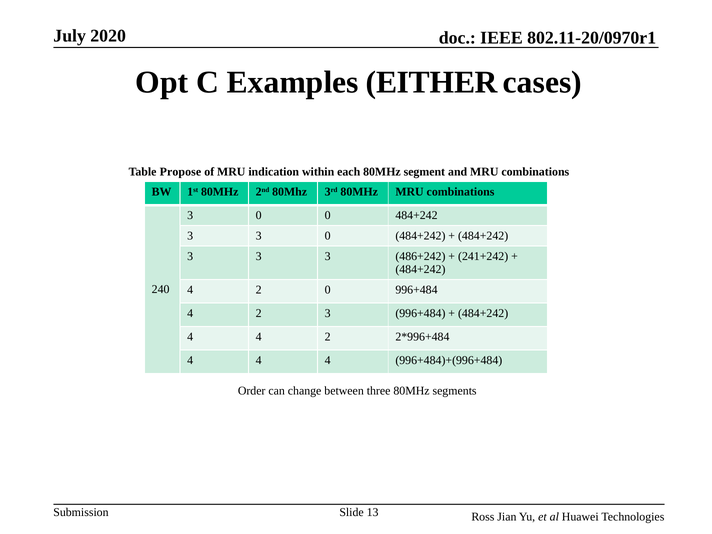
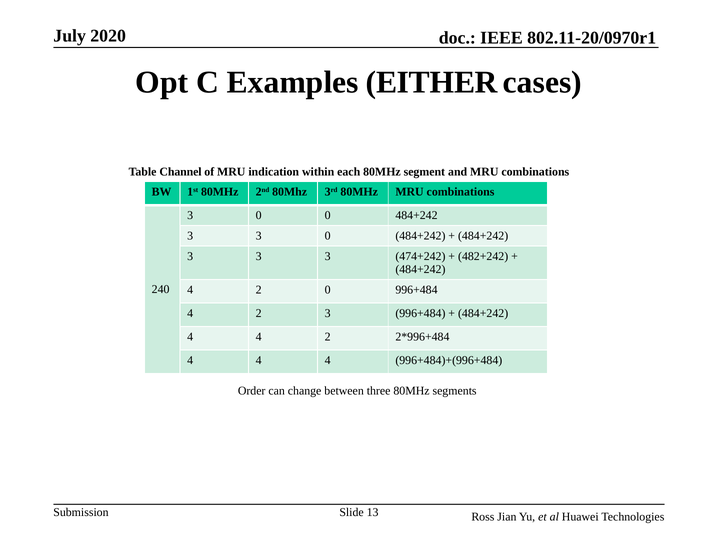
Propose: Propose -> Channel
486+242: 486+242 -> 474+242
241+242: 241+242 -> 482+242
